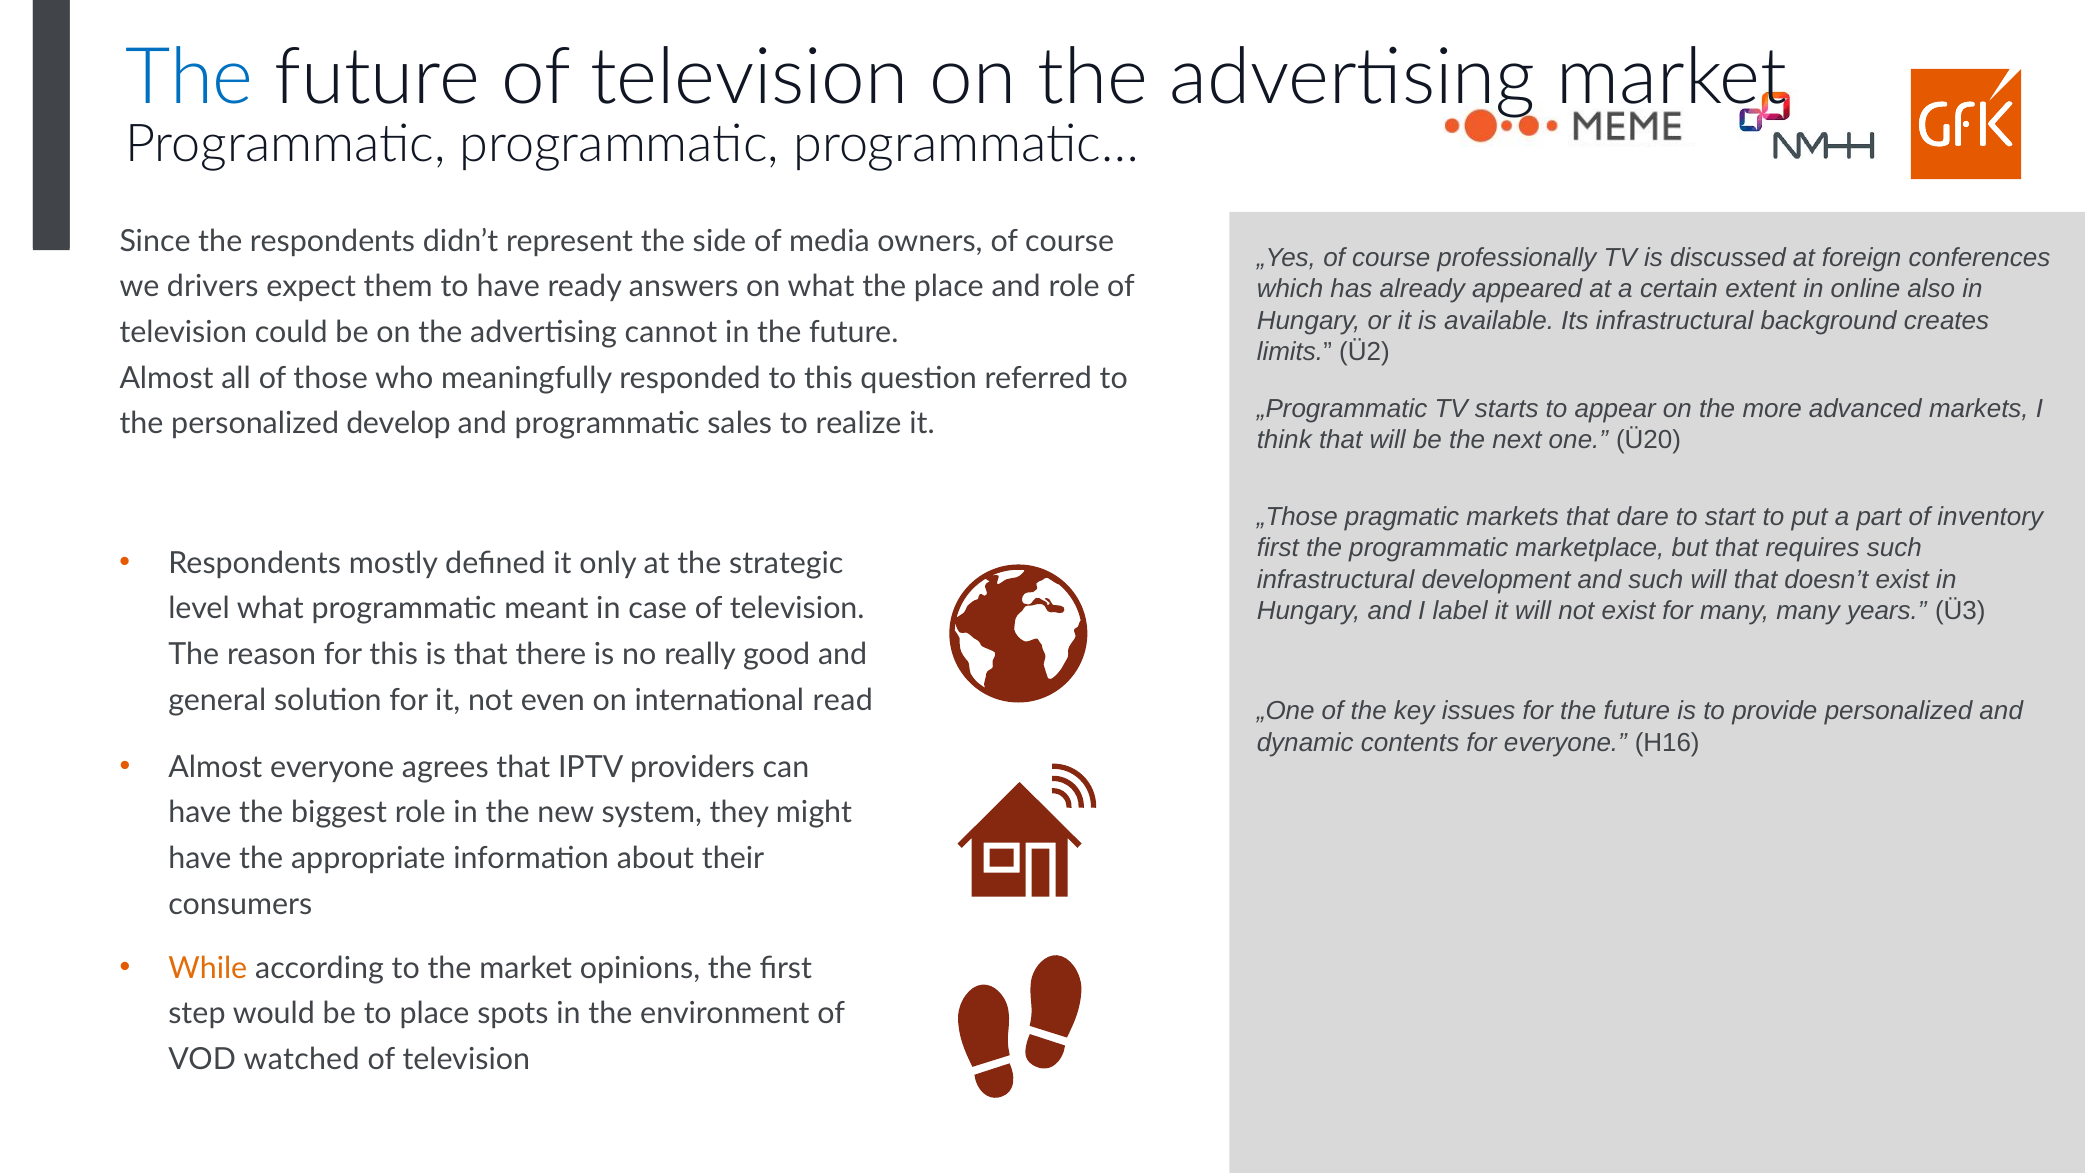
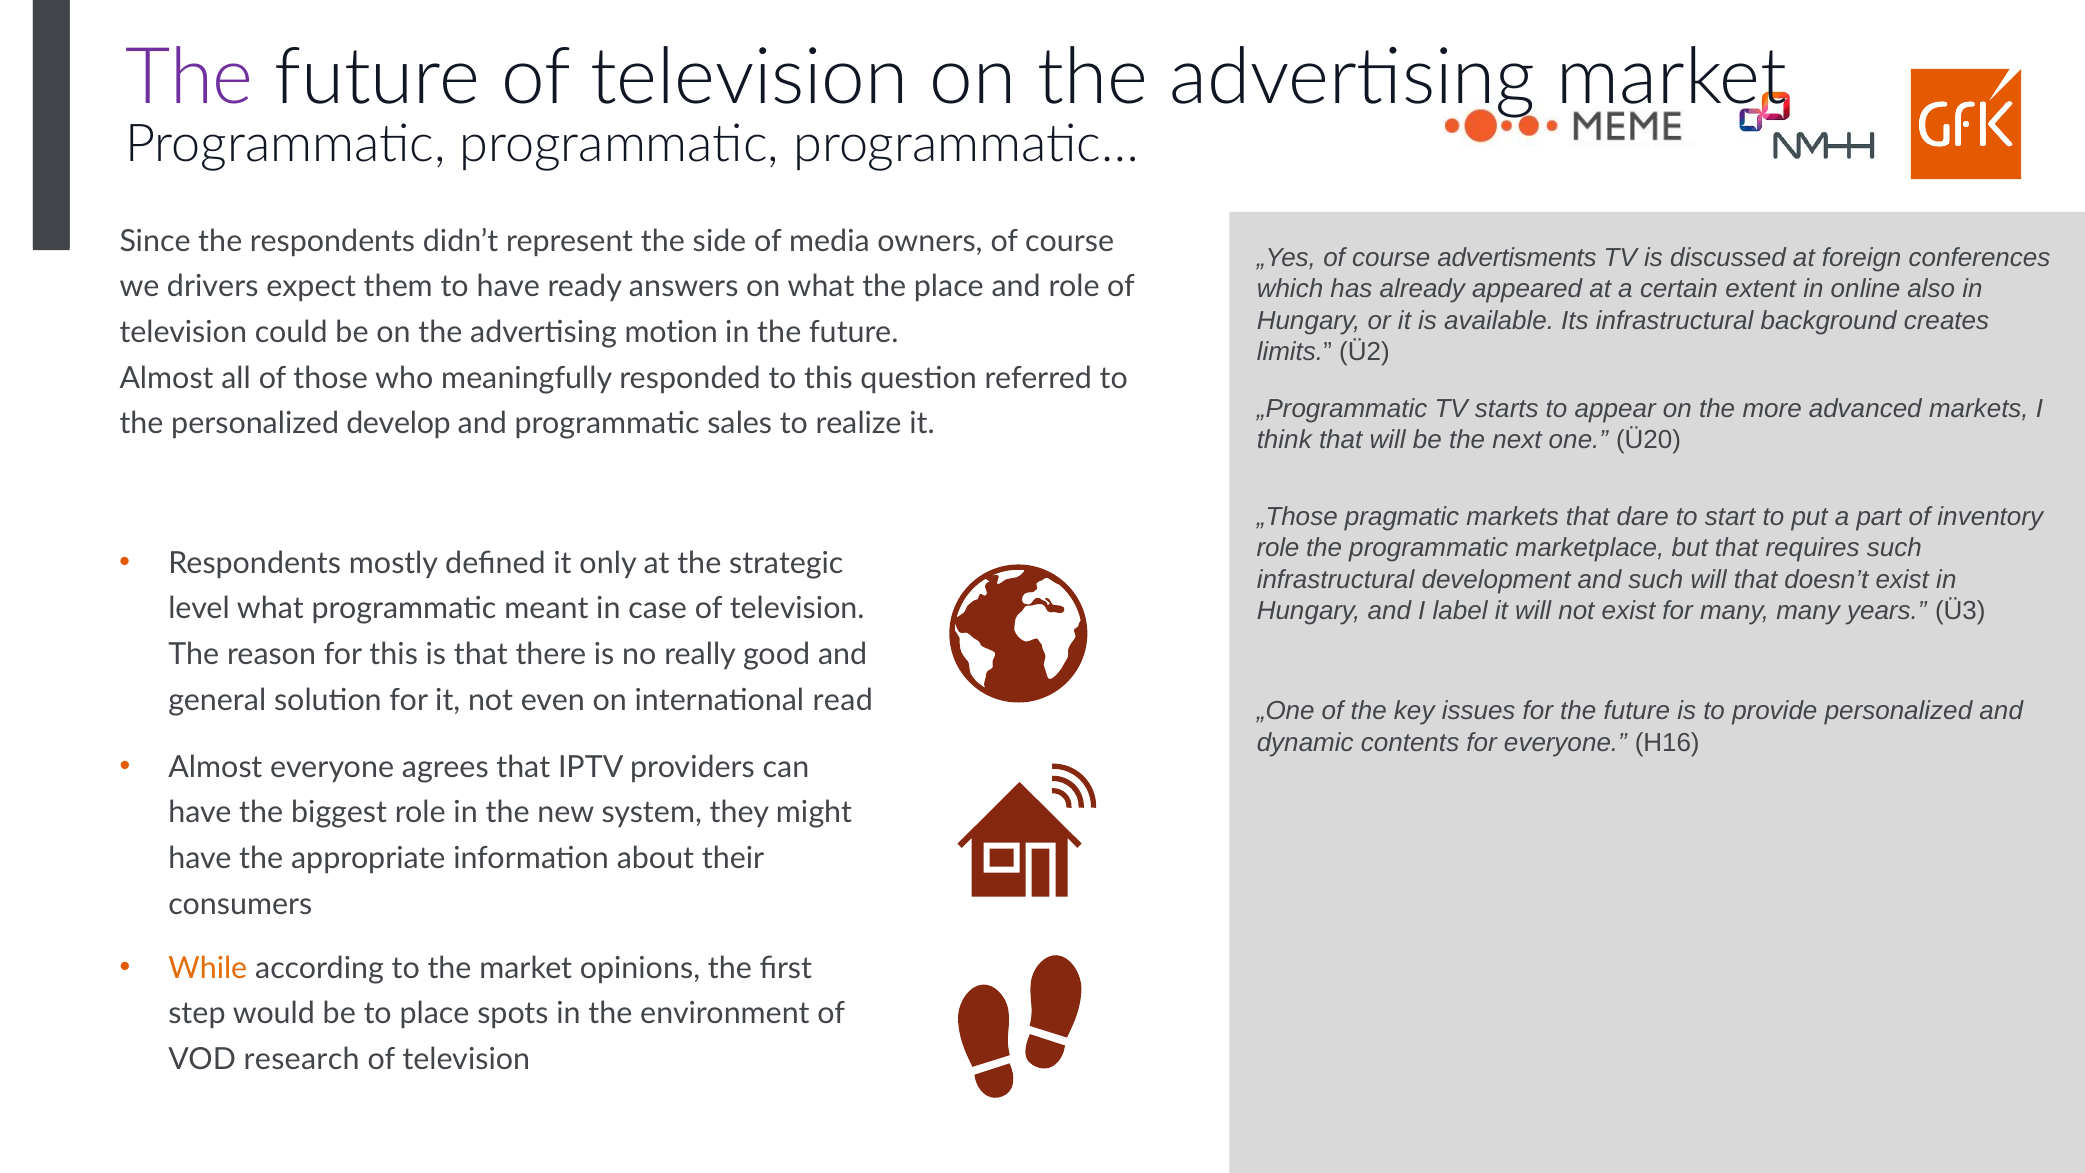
The at (189, 77) colour: blue -> purple
professionally: professionally -> advertisments
cannot: cannot -> motion
first at (1278, 548): first -> role
watched: watched -> research
